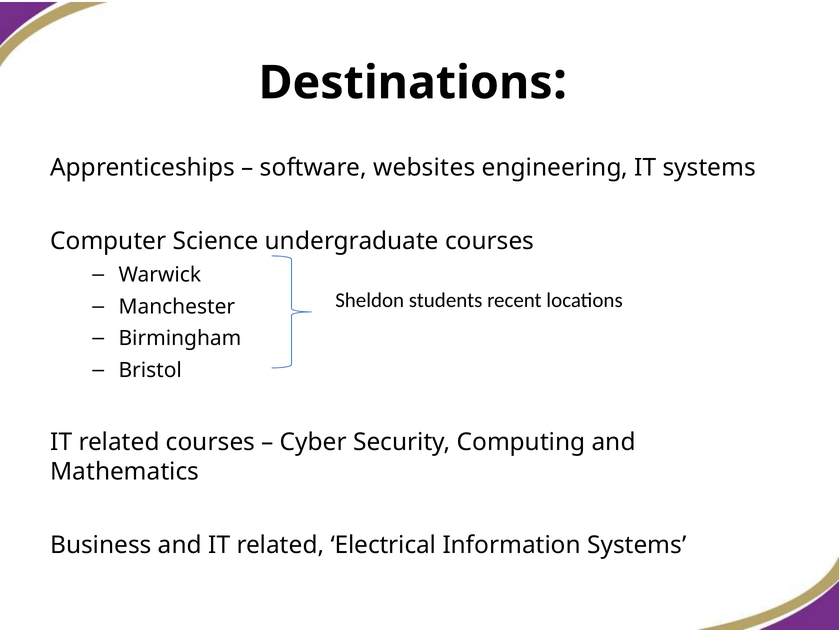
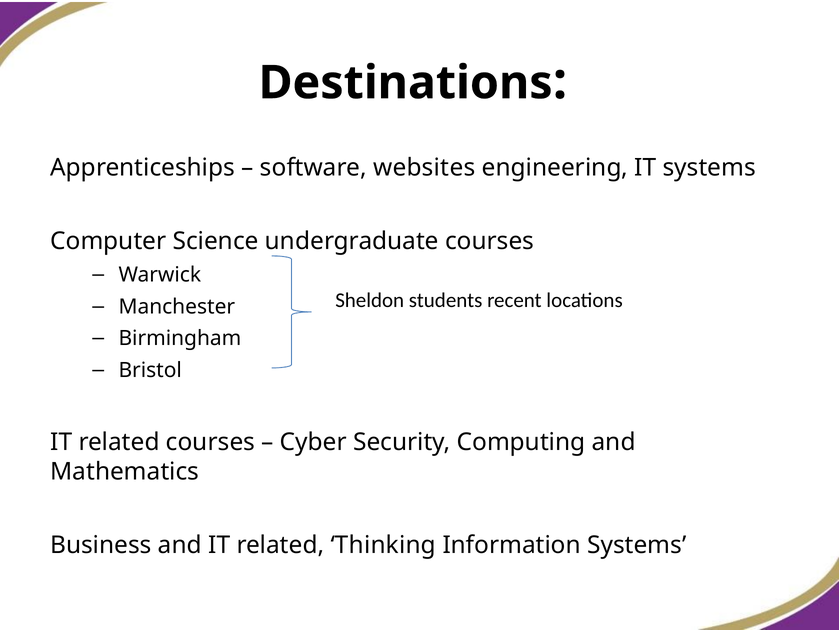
Electrical: Electrical -> Thinking
